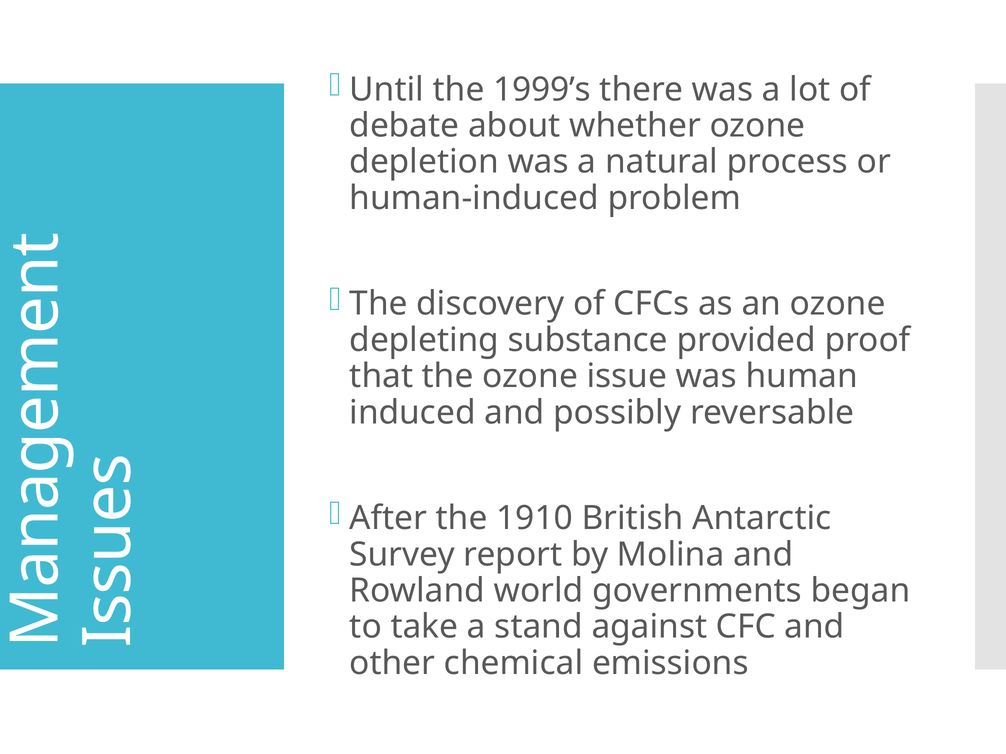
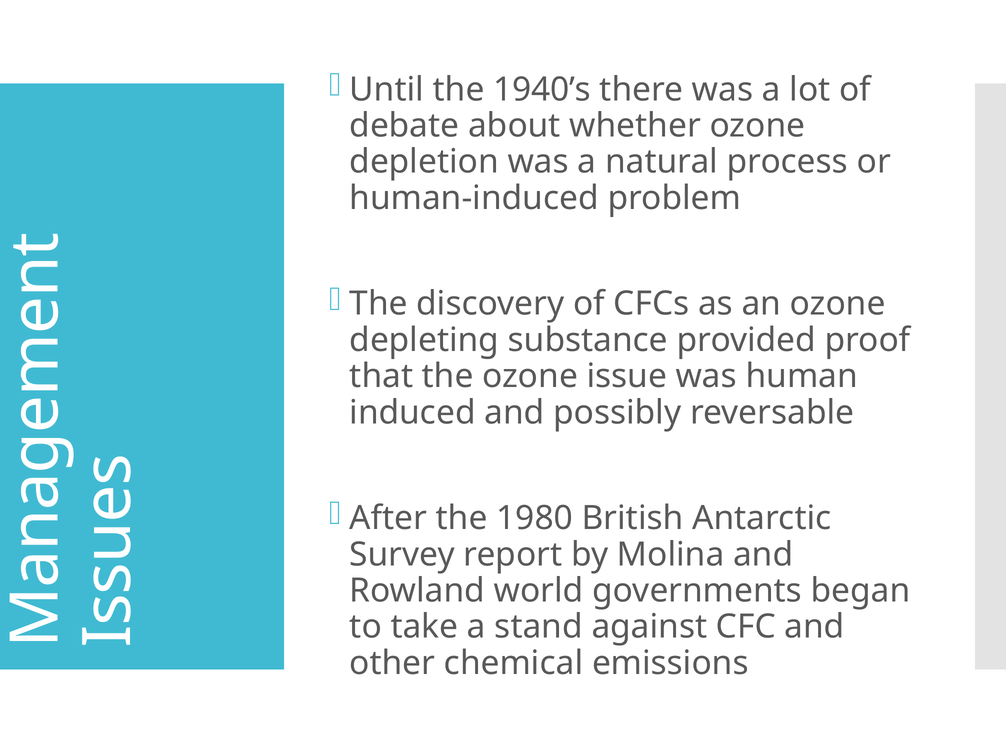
1999’s: 1999’s -> 1940’s
1910: 1910 -> 1980
